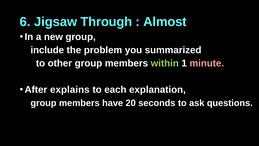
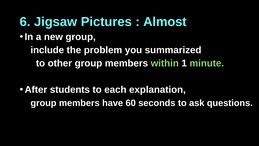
Through: Through -> Pictures
minute colour: pink -> light green
explains: explains -> students
20: 20 -> 60
